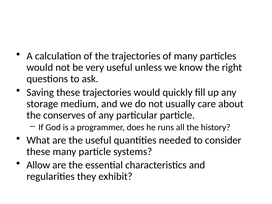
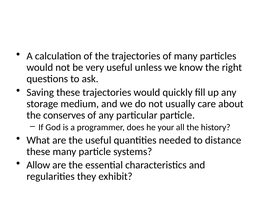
runs: runs -> your
consider: consider -> distance
